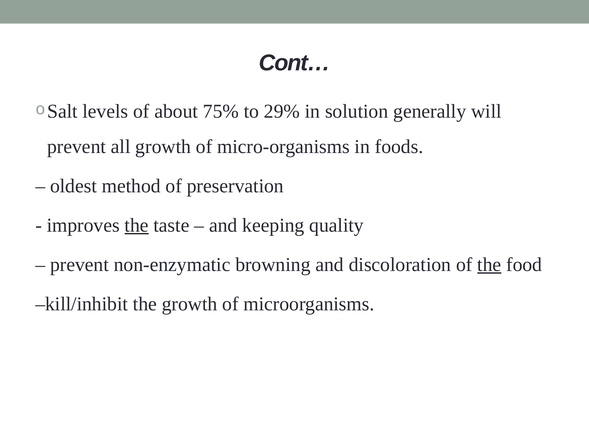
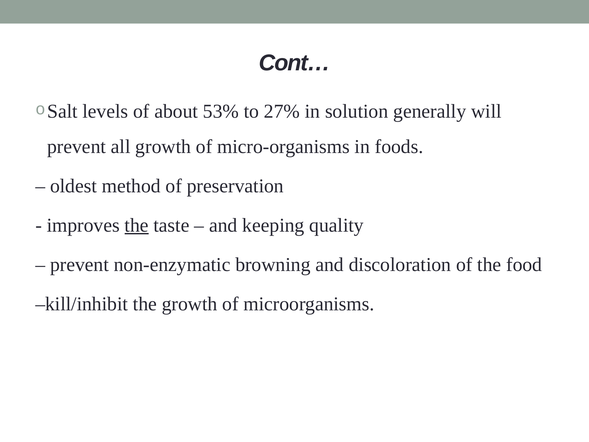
75%: 75% -> 53%
29%: 29% -> 27%
the at (489, 264) underline: present -> none
